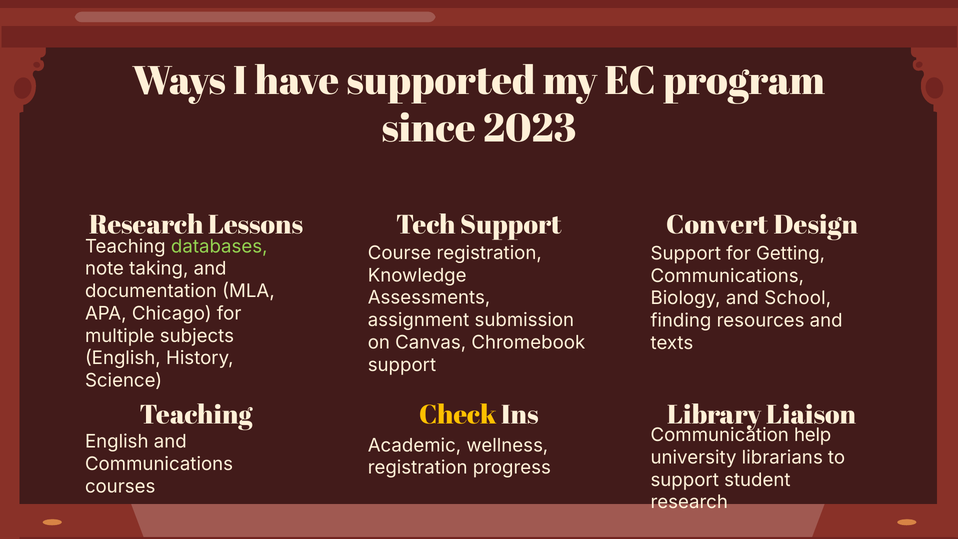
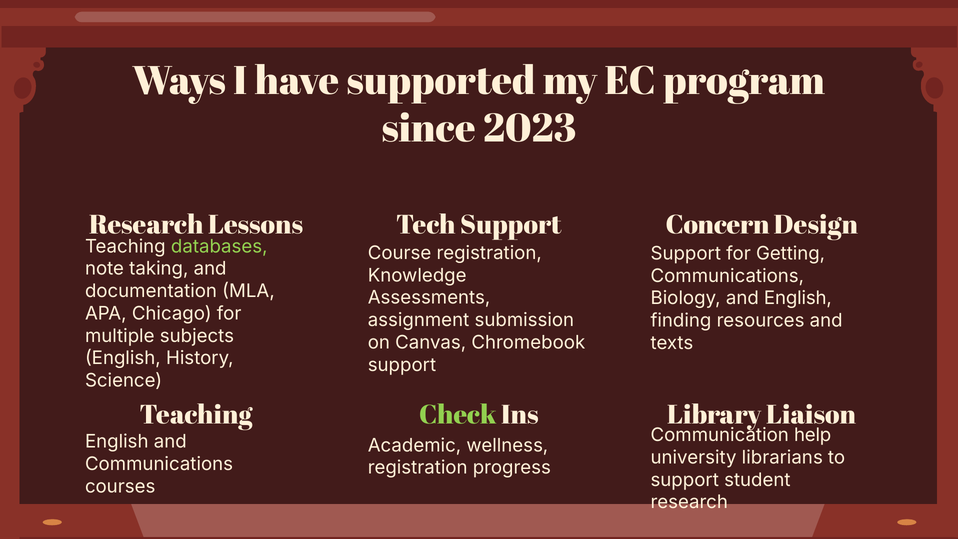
Convert: Convert -> Concern
and School: School -> English
Check colour: yellow -> light green
